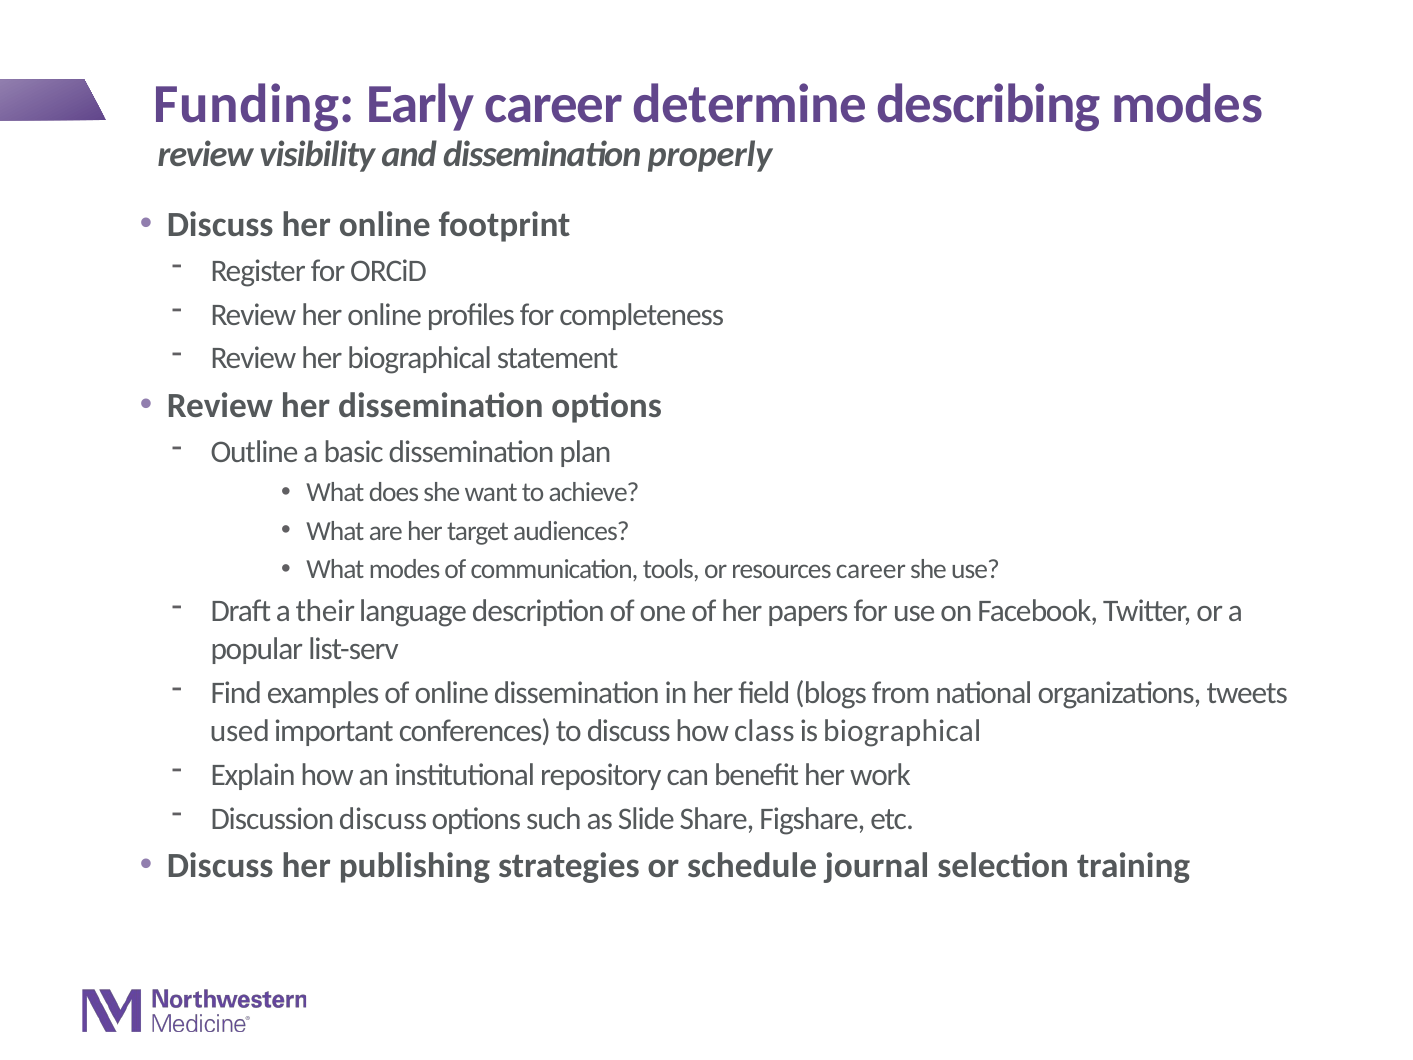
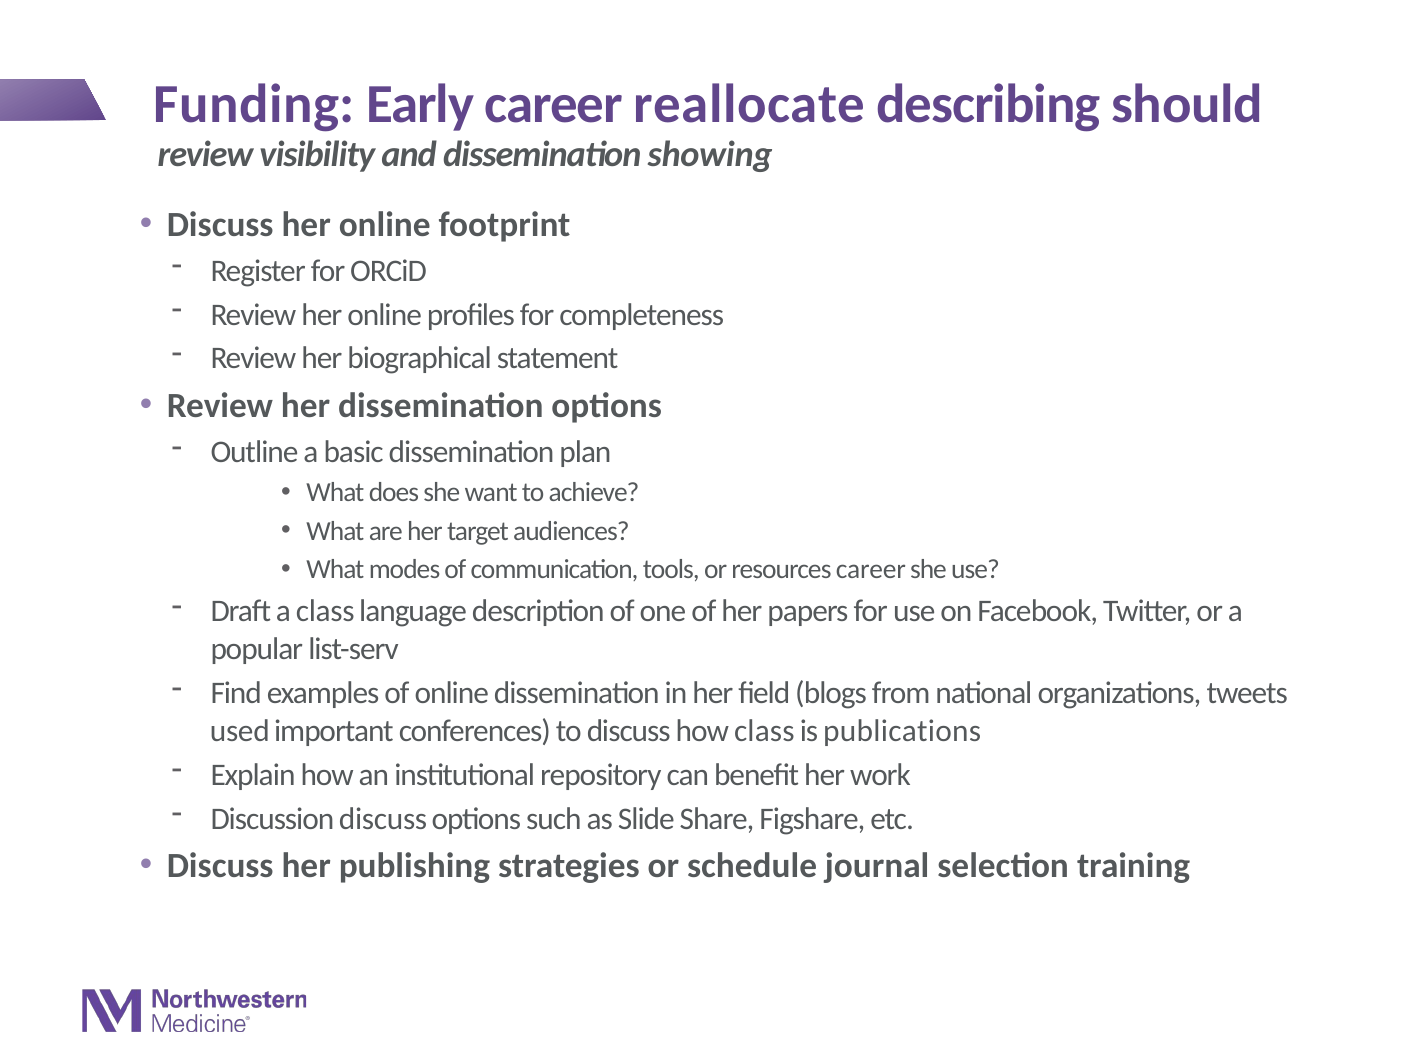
determine: determine -> reallocate
describing modes: modes -> should
properly: properly -> showing
a their: their -> class
is biographical: biographical -> publications
